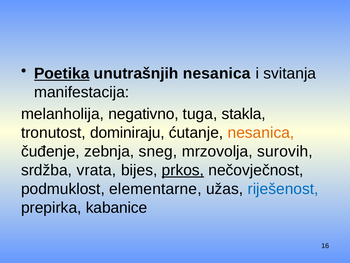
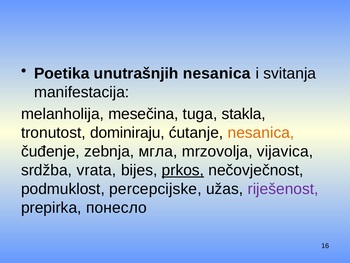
Poetika underline: present -> none
negativno: negativno -> mesečina
sneg: sneg -> мгла
surovih: surovih -> vijavica
elementarne: elementarne -> percepcijske
riješenost colour: blue -> purple
kabanice: kabanice -> понесло
